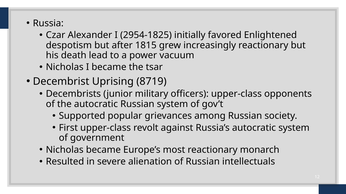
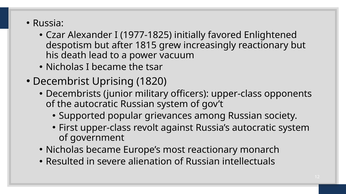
2954-1825: 2954-1825 -> 1977-1825
8719: 8719 -> 1820
